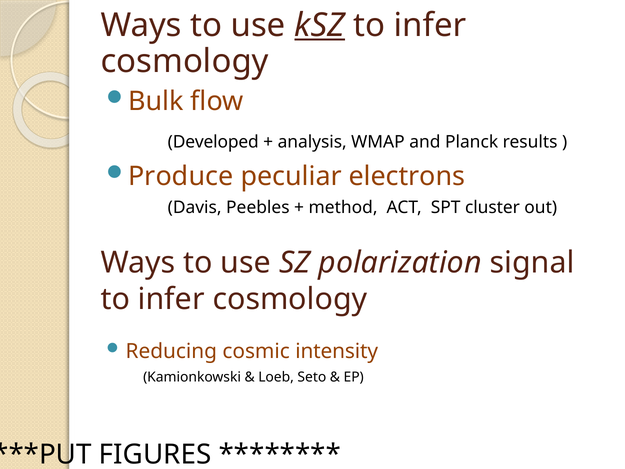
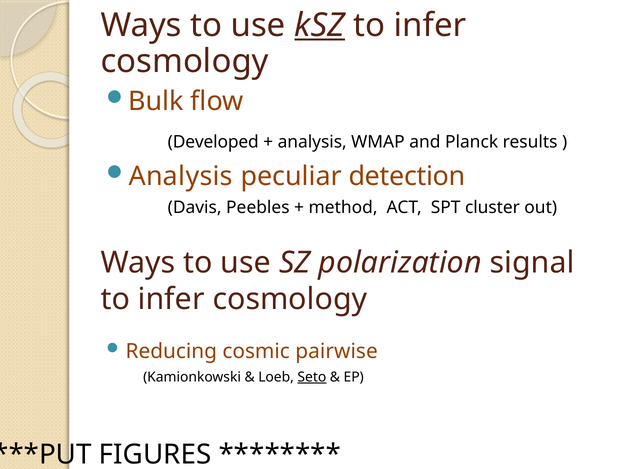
Produce at (181, 176): Produce -> Analysis
electrons: electrons -> detection
intensity: intensity -> pairwise
Seto underline: none -> present
